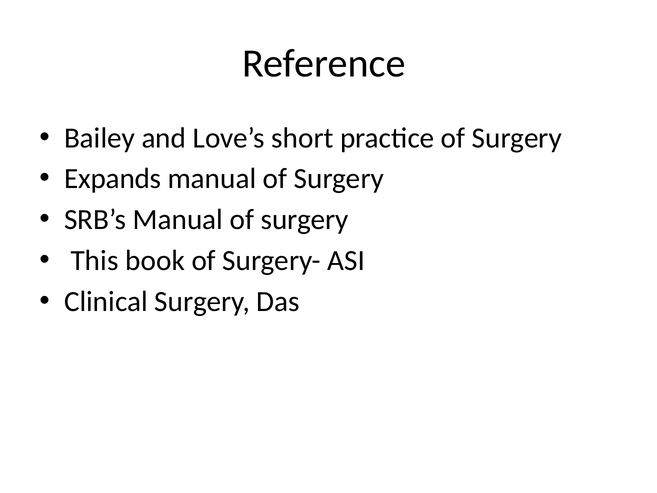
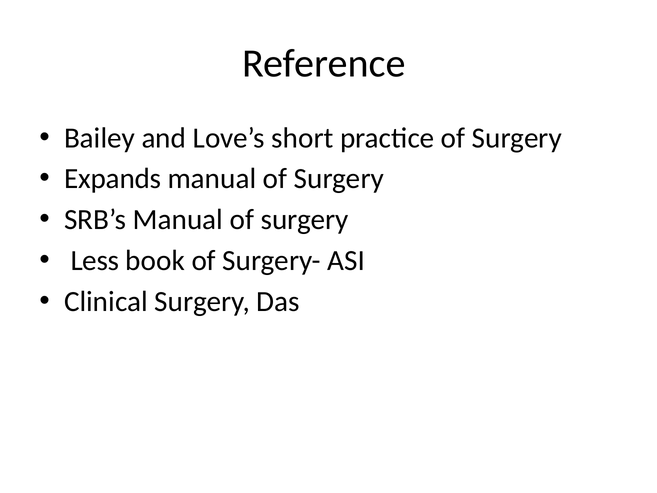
This: This -> Less
